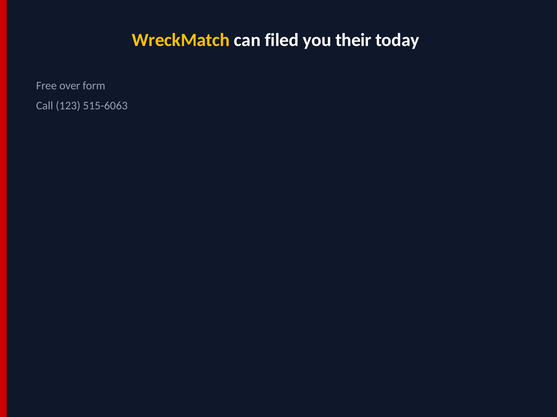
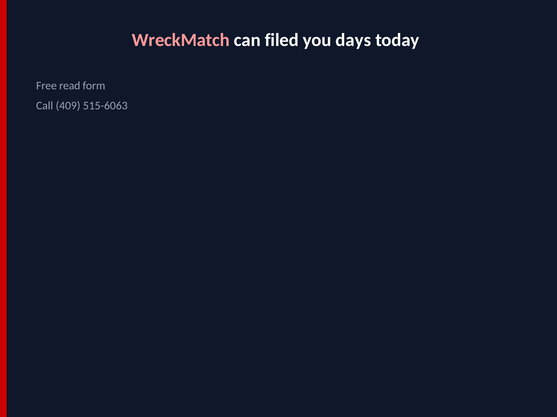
WreckMatch colour: yellow -> pink
their: their -> days
over: over -> read
123: 123 -> 409
